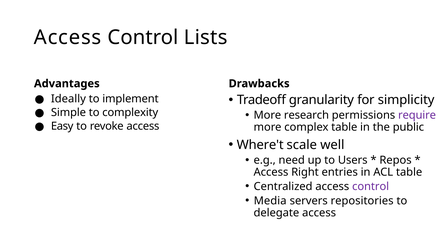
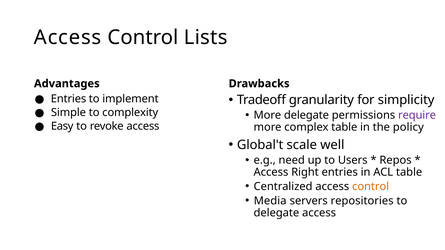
Ideally at (68, 99): Ideally -> Entries
More research: research -> delegate
public: public -> policy
Where't: Where't -> Global't
control at (371, 187) colour: purple -> orange
